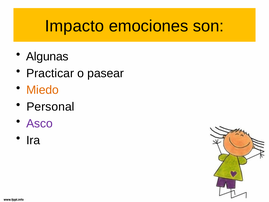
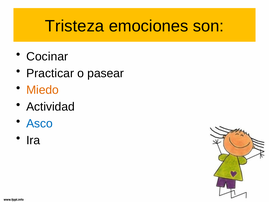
Impacto: Impacto -> Tristeza
Algunas: Algunas -> Cocinar
Personal: Personal -> Actividad
Asco colour: purple -> blue
